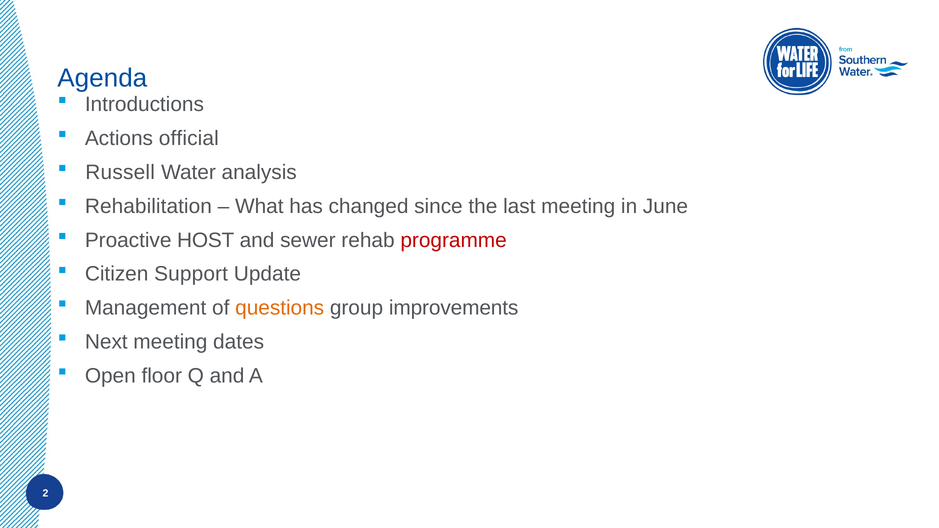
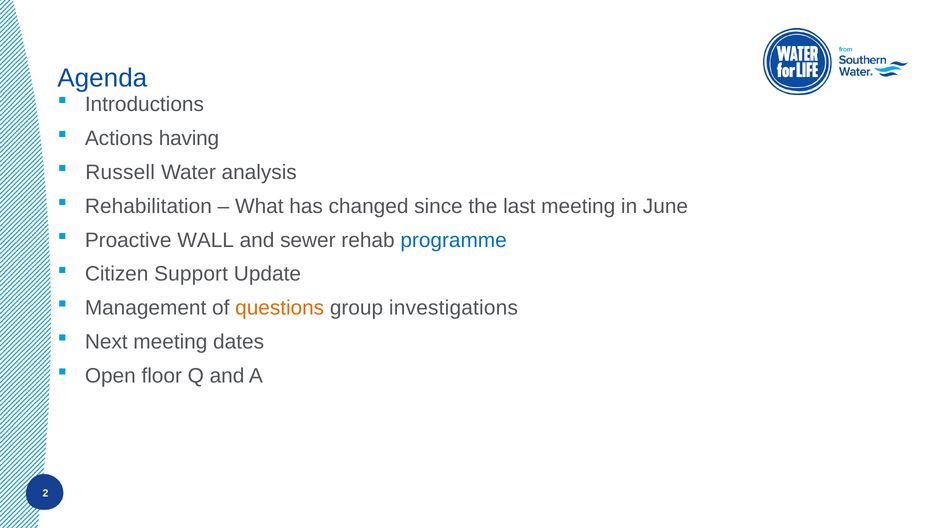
official: official -> having
HOST: HOST -> WALL
programme colour: red -> blue
improvements: improvements -> investigations
